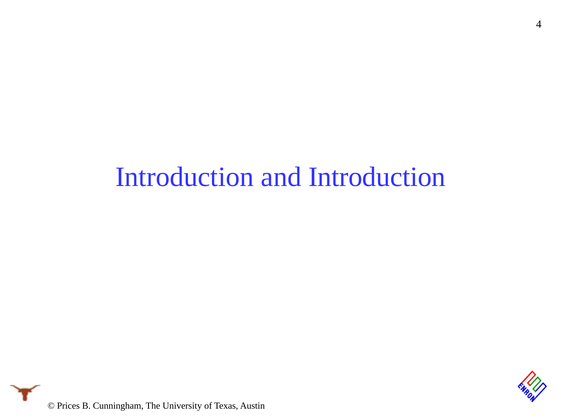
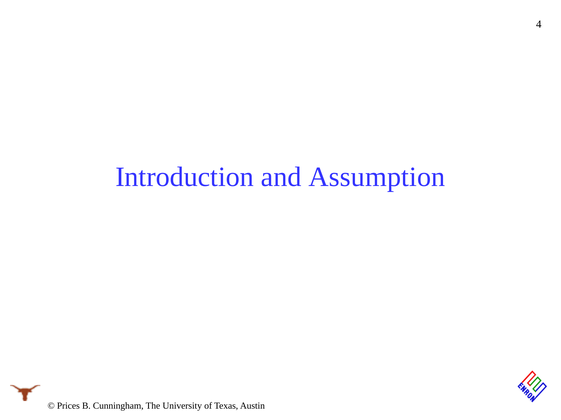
and Introduction: Introduction -> Assumption
